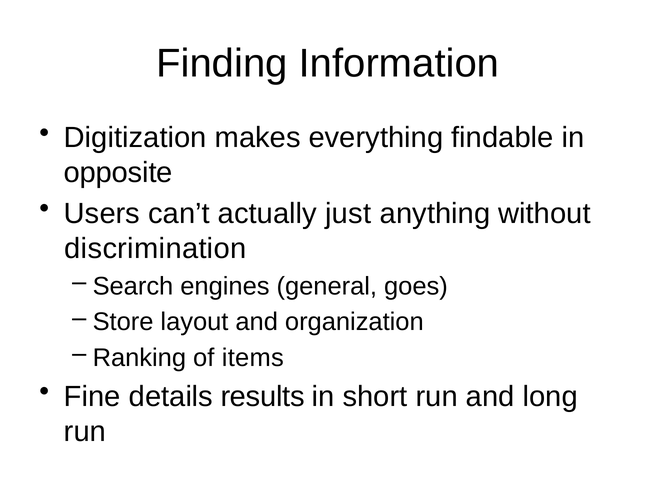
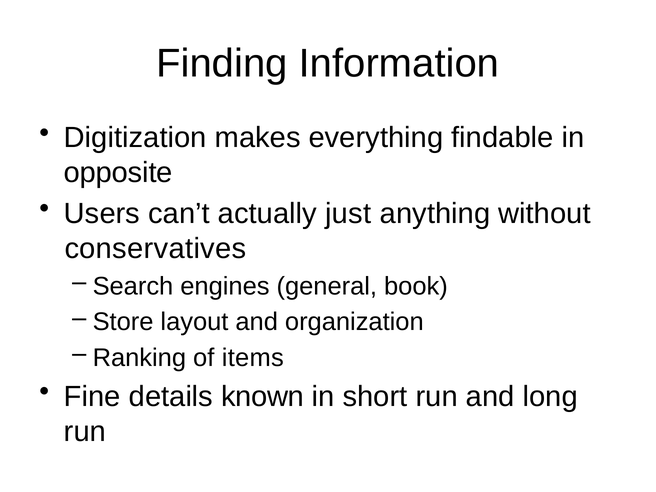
discrimination: discrimination -> conservatives
goes: goes -> book
results: results -> known
